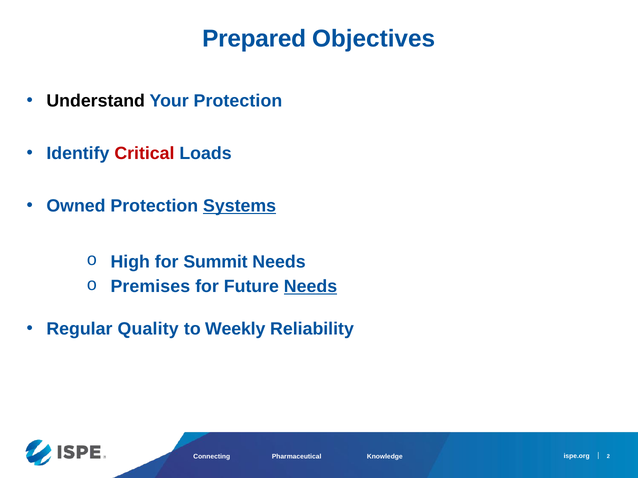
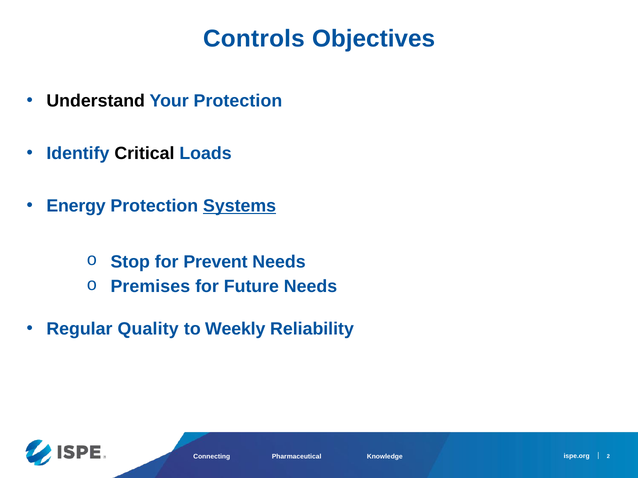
Prepared: Prepared -> Controls
Critical colour: red -> black
Owned: Owned -> Energy
High: High -> Stop
Summit: Summit -> Prevent
Needs at (310, 287) underline: present -> none
